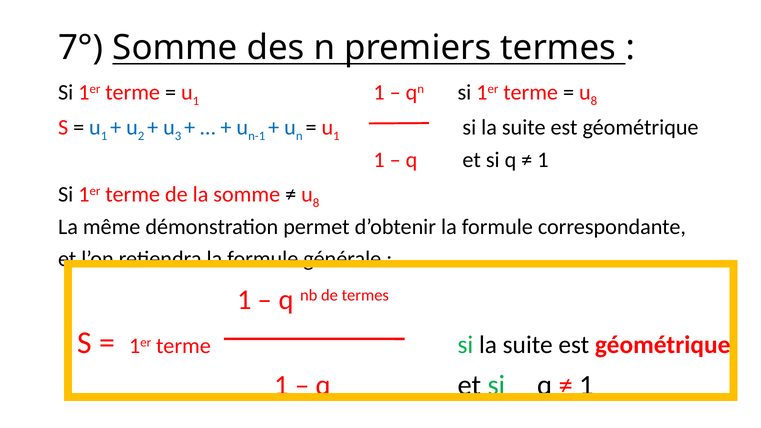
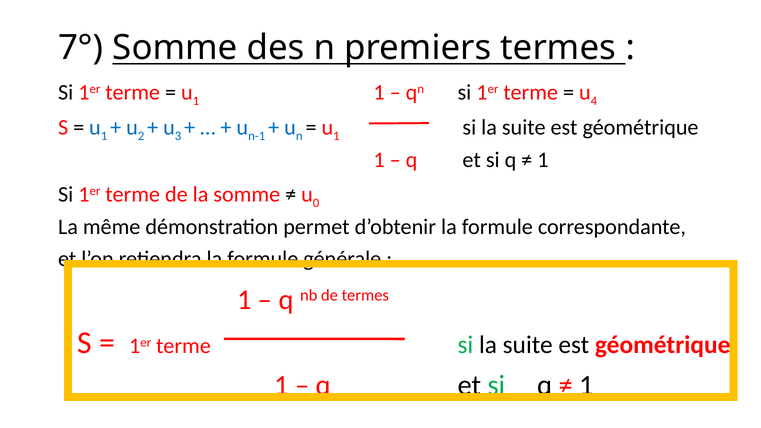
8 at (594, 101): 8 -> 4
8 at (316, 203): 8 -> 0
